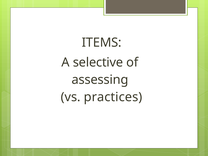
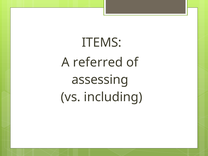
selective: selective -> referred
practices: practices -> including
